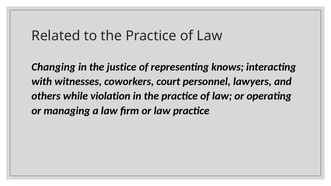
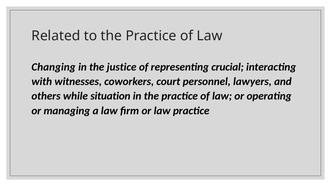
knows: knows -> crucial
violation: violation -> situation
